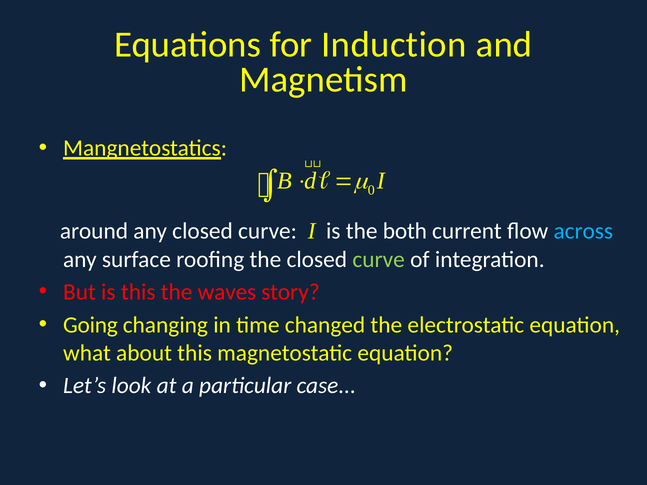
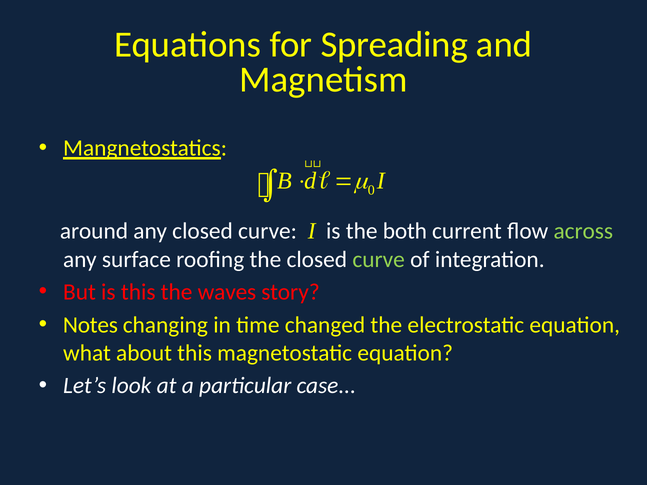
Induction: Induction -> Spreading
across colour: light blue -> light green
Going: Going -> Notes
